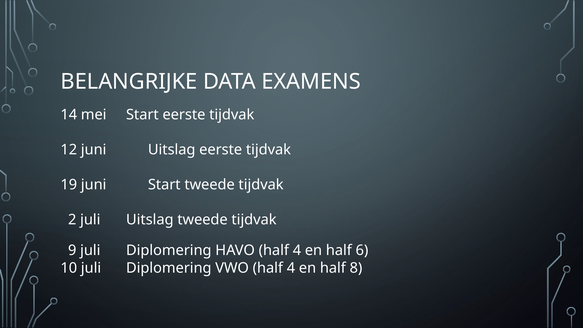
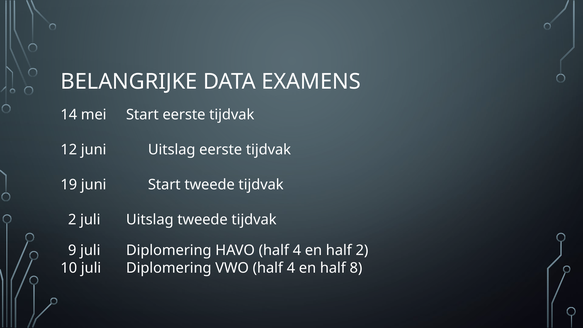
half 6: 6 -> 2
